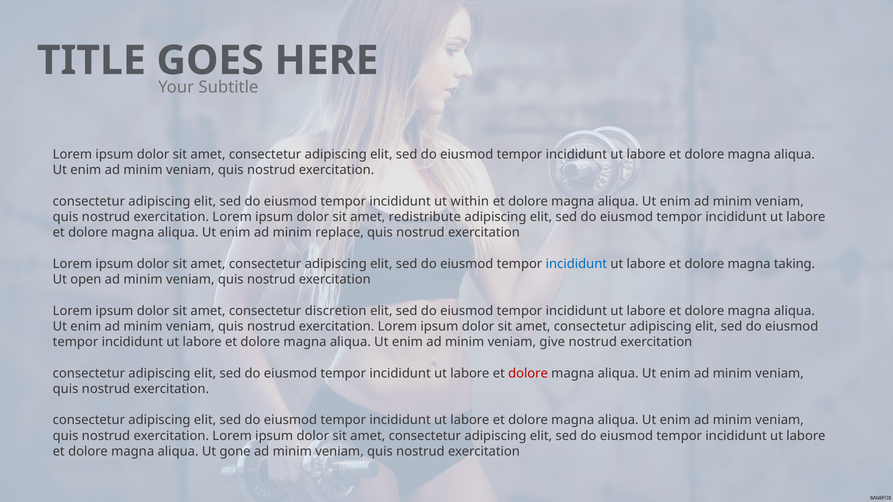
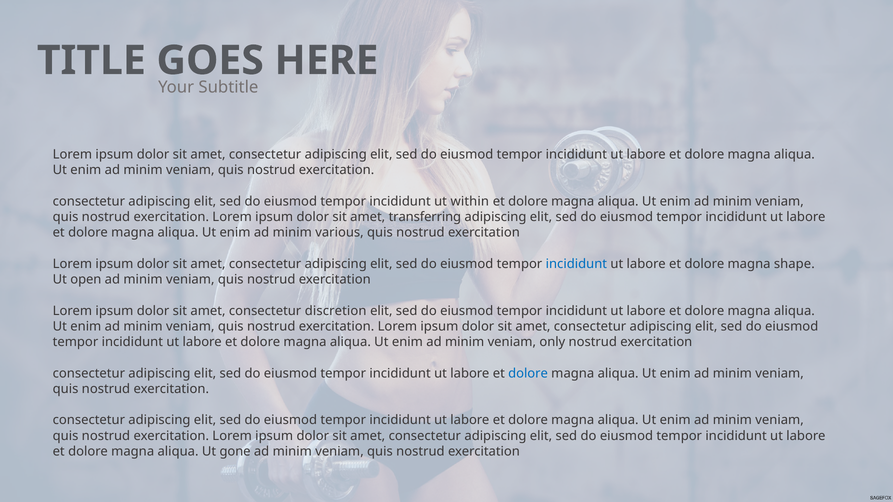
redistribute: redistribute -> transferring
replace: replace -> various
taking: taking -> shape
give: give -> only
dolore at (528, 374) colour: red -> blue
